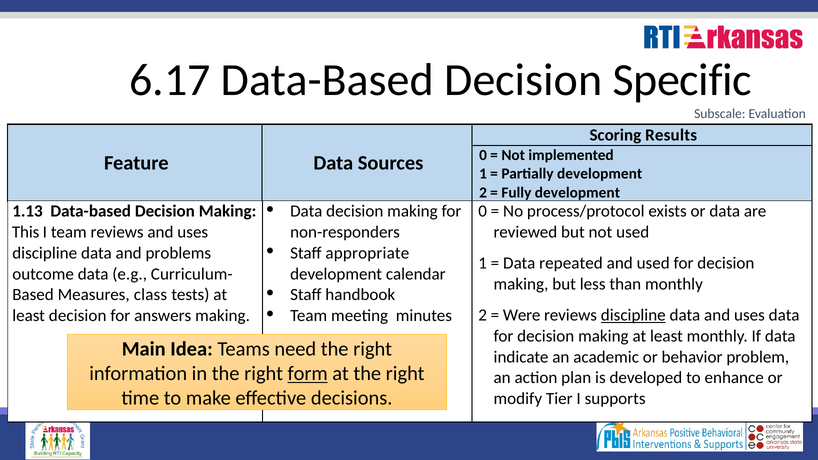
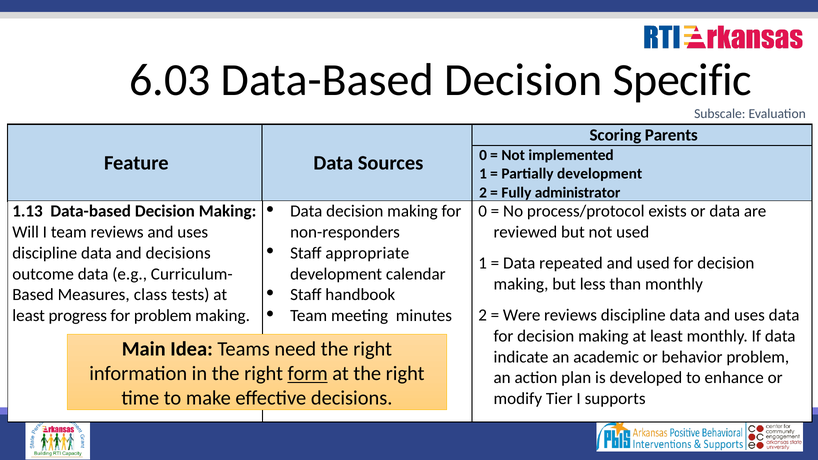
6.17: 6.17 -> 6.03
Results: Results -> Parents
Fully development: development -> administrator
This: This -> Will
and problems: problems -> decisions
discipline at (633, 315) underline: present -> none
least decision: decision -> progress
for answers: answers -> problem
